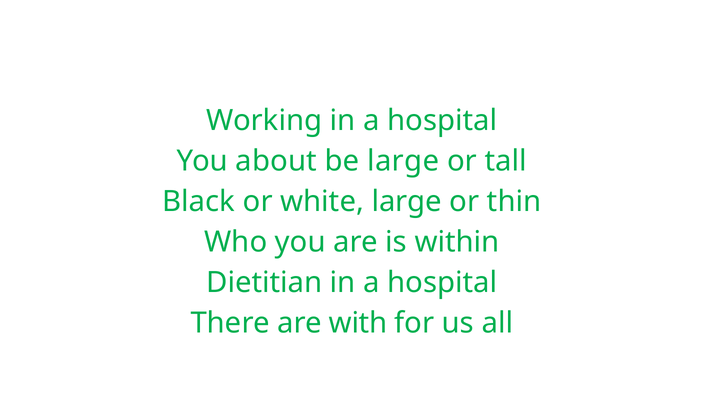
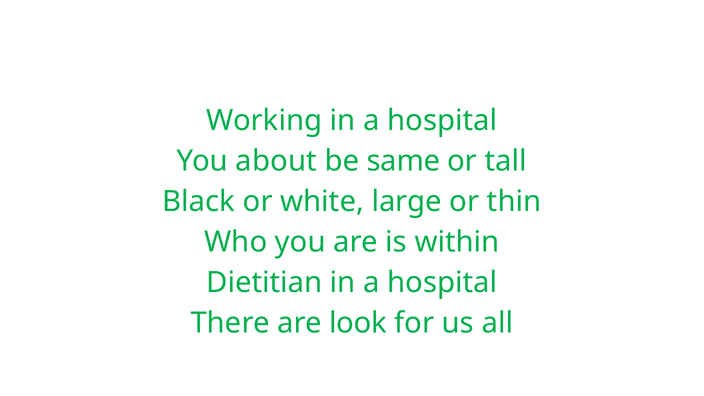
be large: large -> same
with: with -> look
